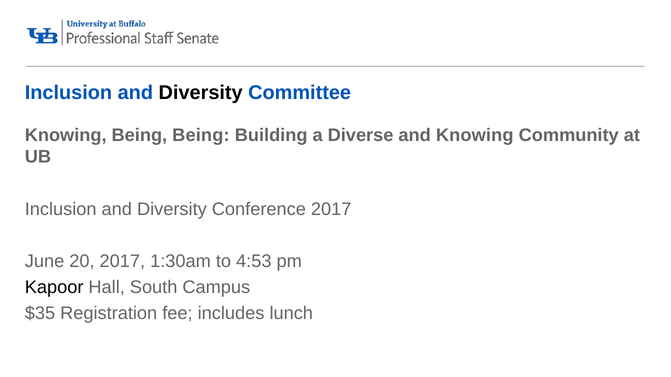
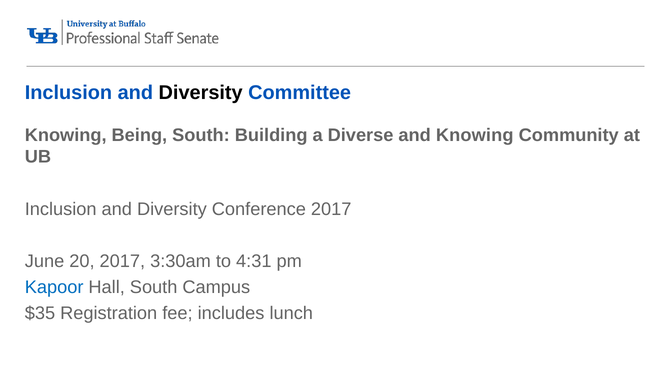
Being Being: Being -> South
1:30am: 1:30am -> 3:30am
4:53: 4:53 -> 4:31
Kapoor colour: black -> blue
